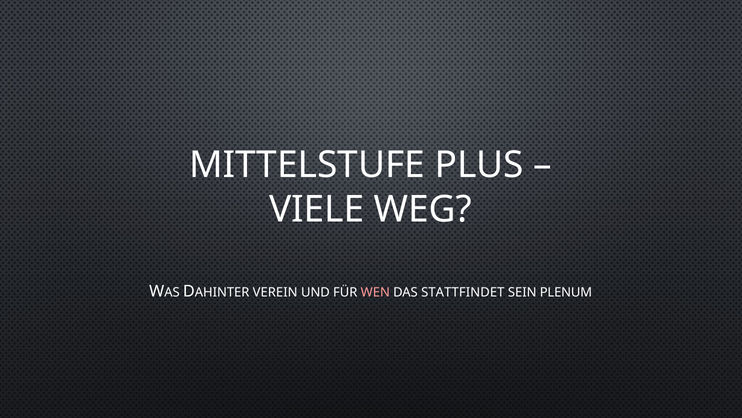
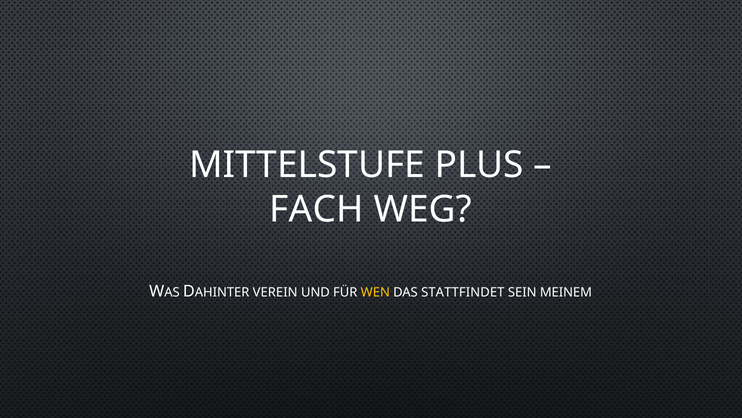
VIELE: VIELE -> FACH
WEN colour: pink -> yellow
PLENUM: PLENUM -> MEINEM
